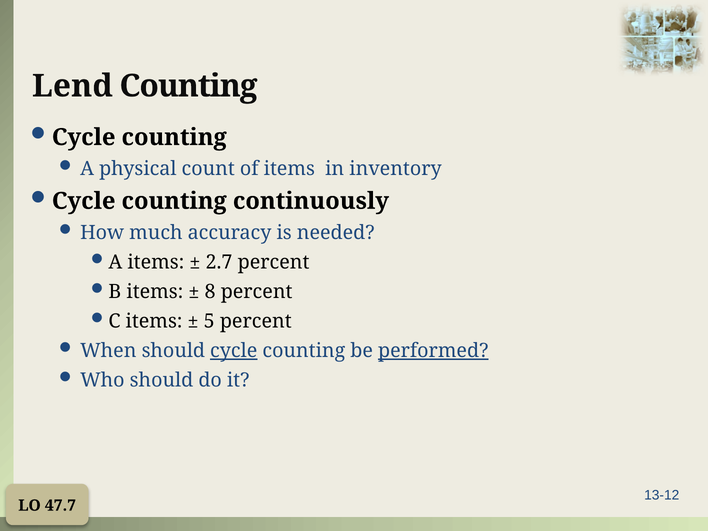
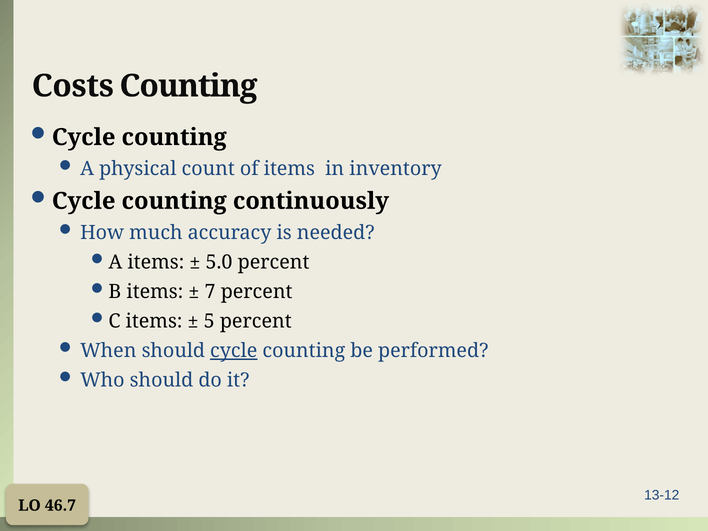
Lend: Lend -> Costs
2.7: 2.7 -> 5.0
8: 8 -> 7
performed underline: present -> none
47.7: 47.7 -> 46.7
